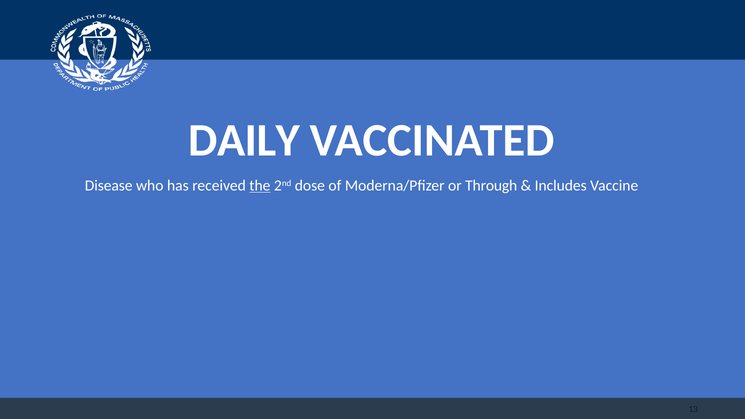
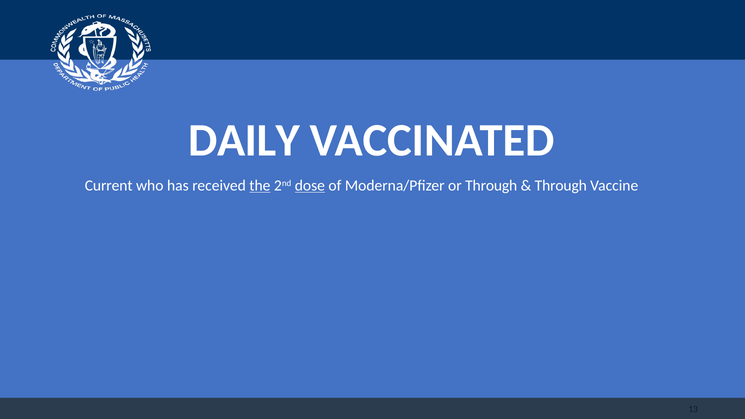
Disease: Disease -> Current
dose underline: none -> present
Includes at (561, 186): Includes -> Through
